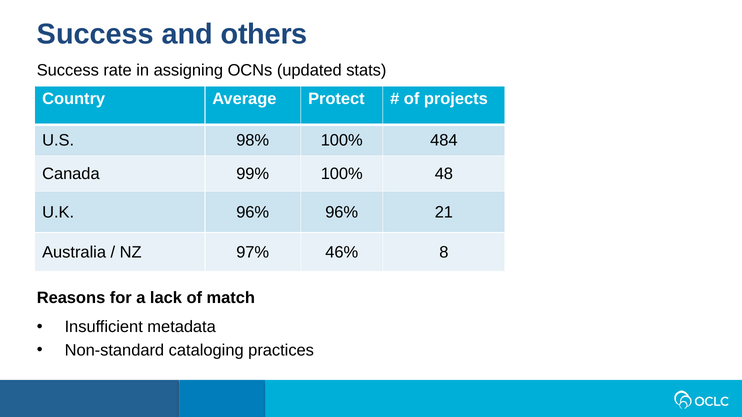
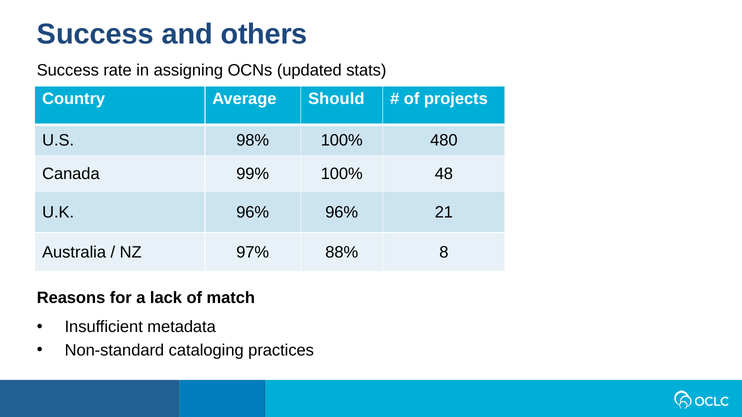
Protect: Protect -> Should
484: 484 -> 480
46%: 46% -> 88%
